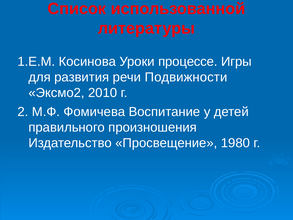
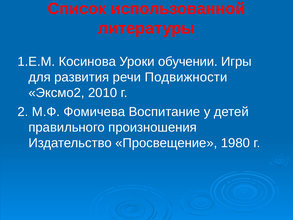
процессе: процессе -> обучении
